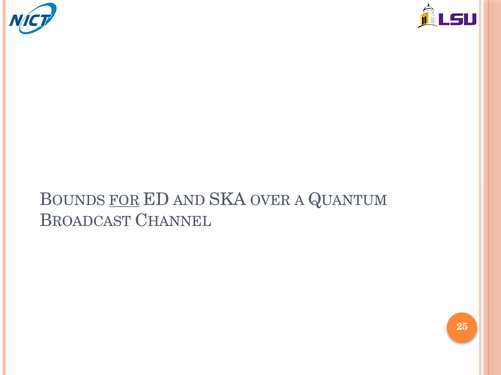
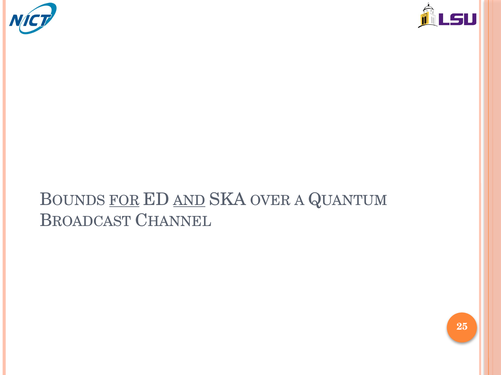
AND underline: none -> present
